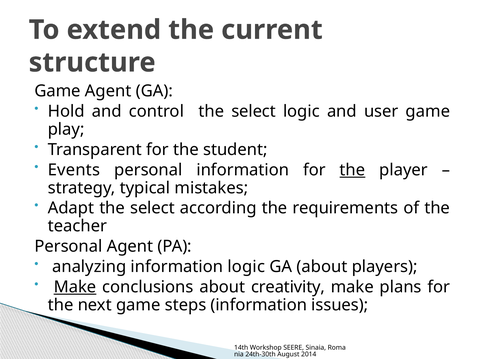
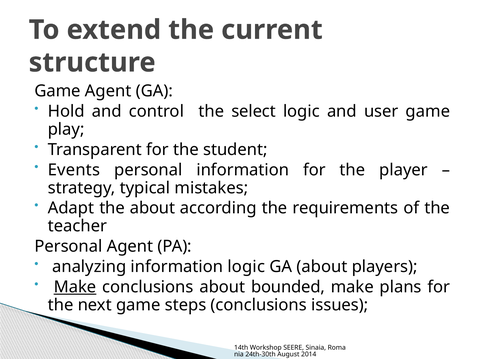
the at (352, 170) underline: present -> none
Adapt the select: select -> about
creativity: creativity -> bounded
steps information: information -> conclusions
